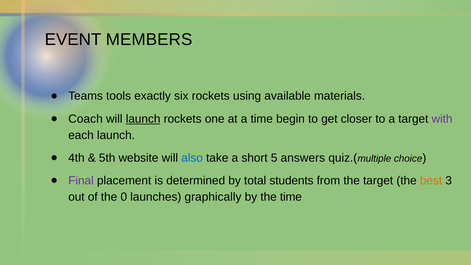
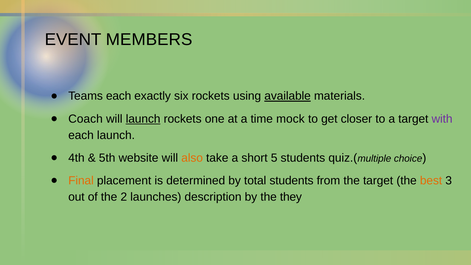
Teams tools: tools -> each
available underline: none -> present
begin: begin -> mock
also colour: blue -> orange
5 answers: answers -> students
Final colour: purple -> orange
0: 0 -> 2
graphically: graphically -> description
the time: time -> they
